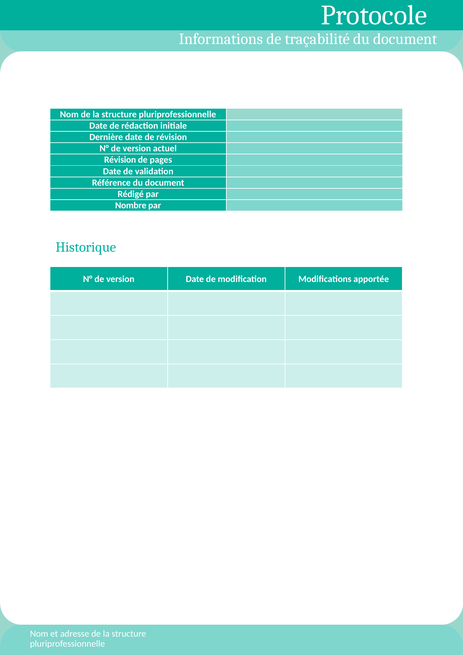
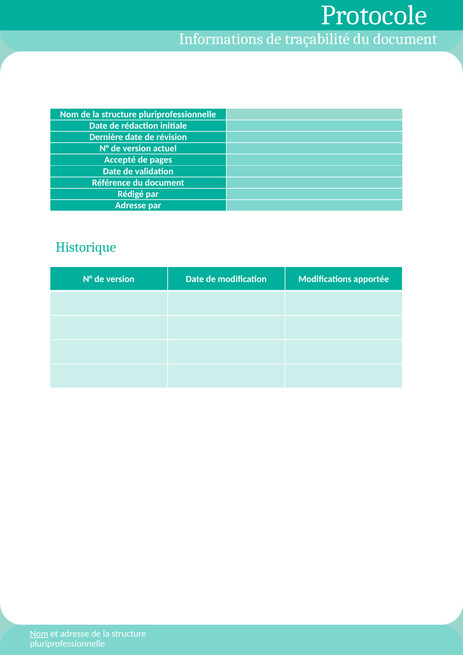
Révision at (120, 160): Révision -> Accepté
Nombre at (131, 205): Nombre -> Adresse
Nom at (39, 633) underline: none -> present
